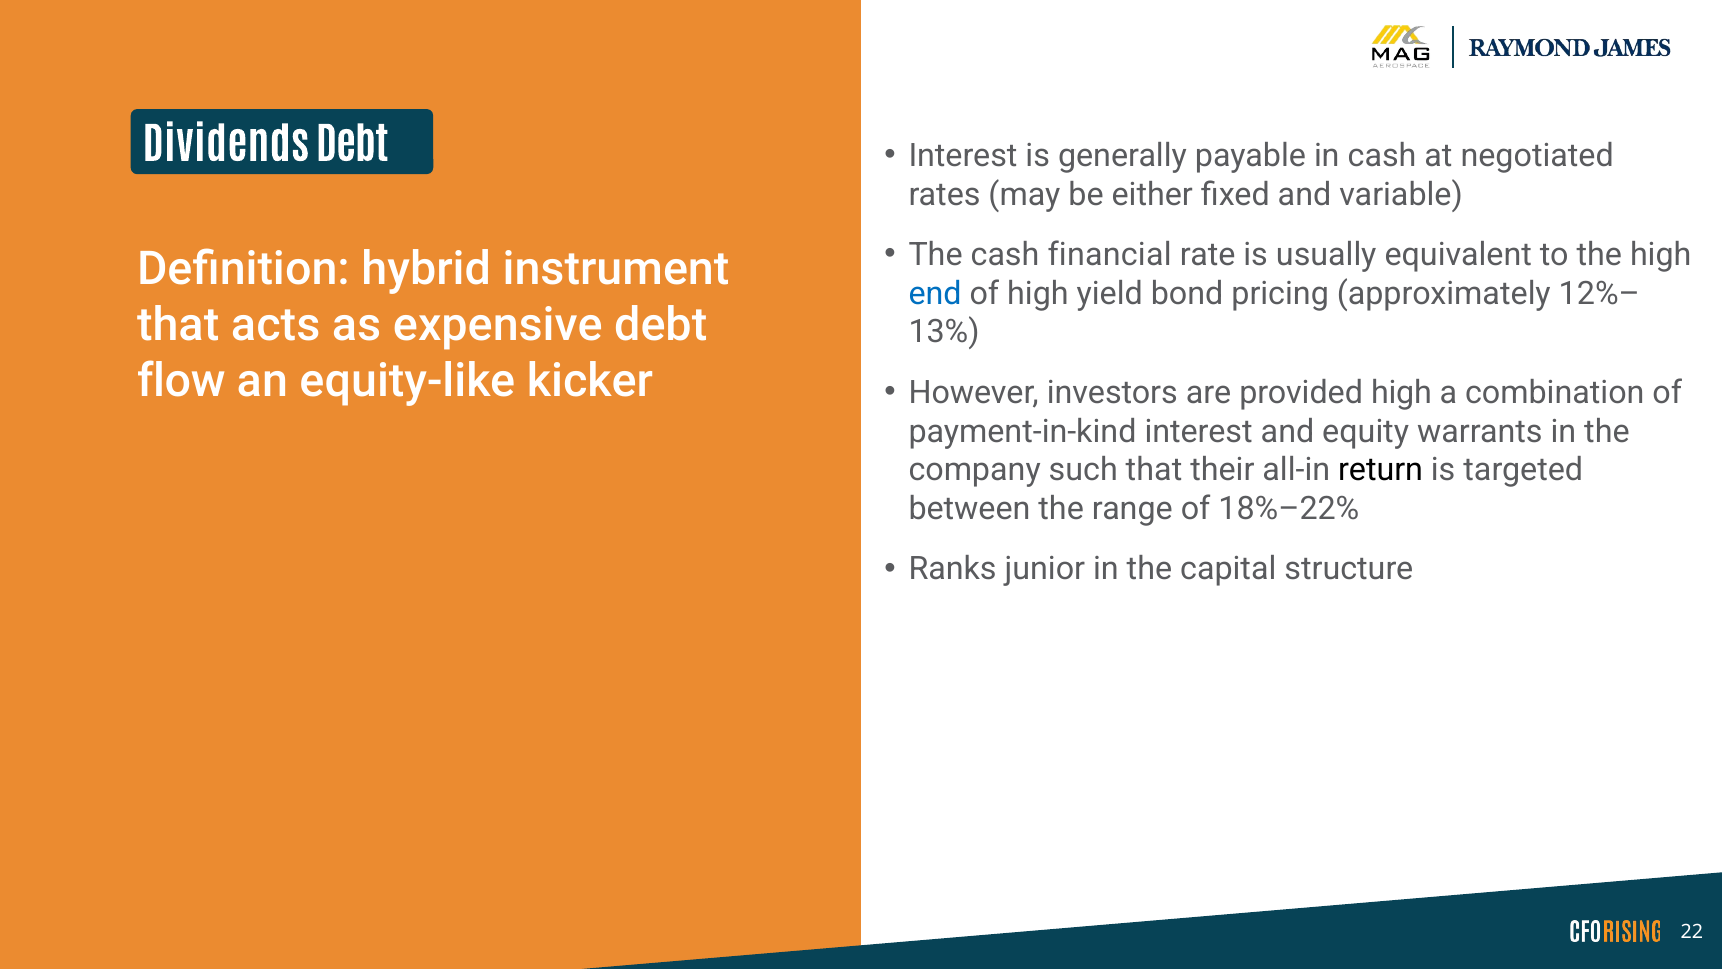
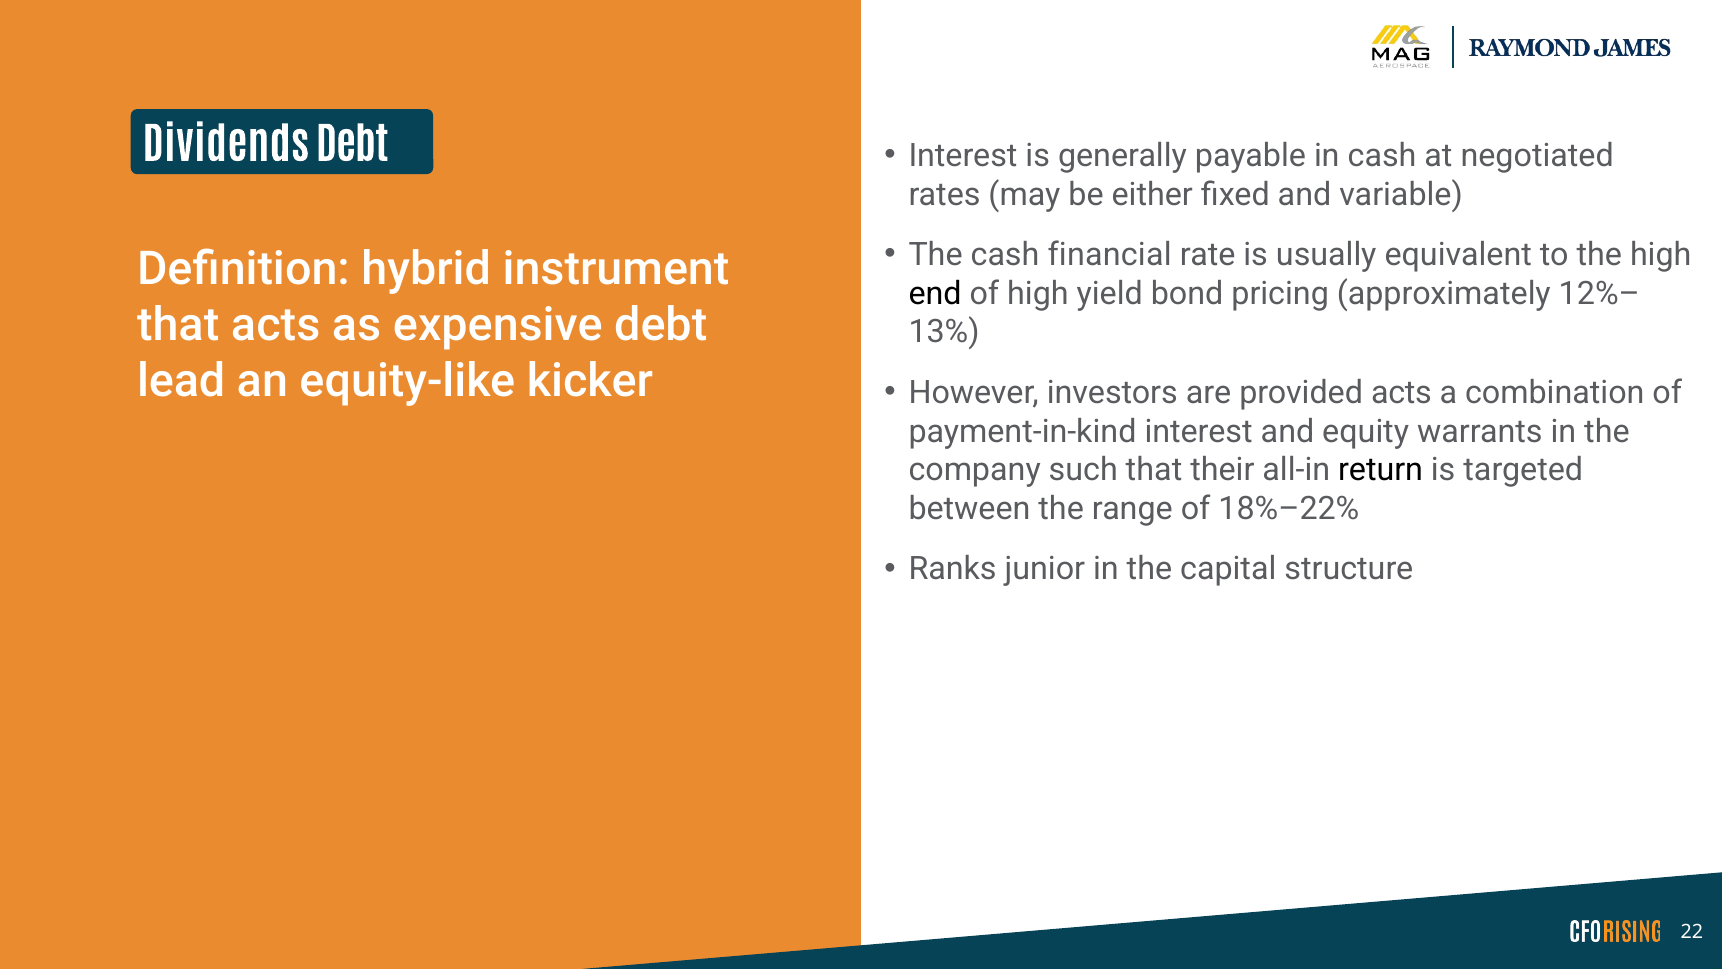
end colour: blue -> black
flow: flow -> lead
provided high: high -> acts
